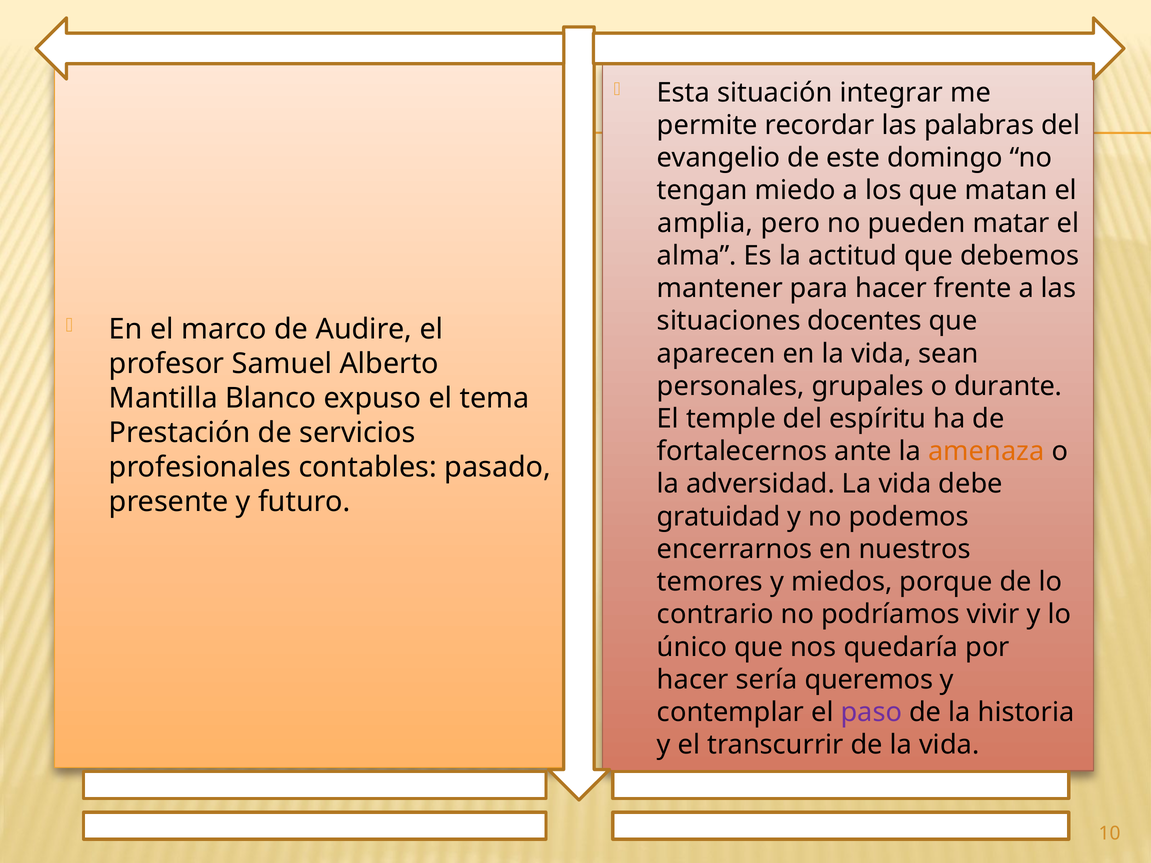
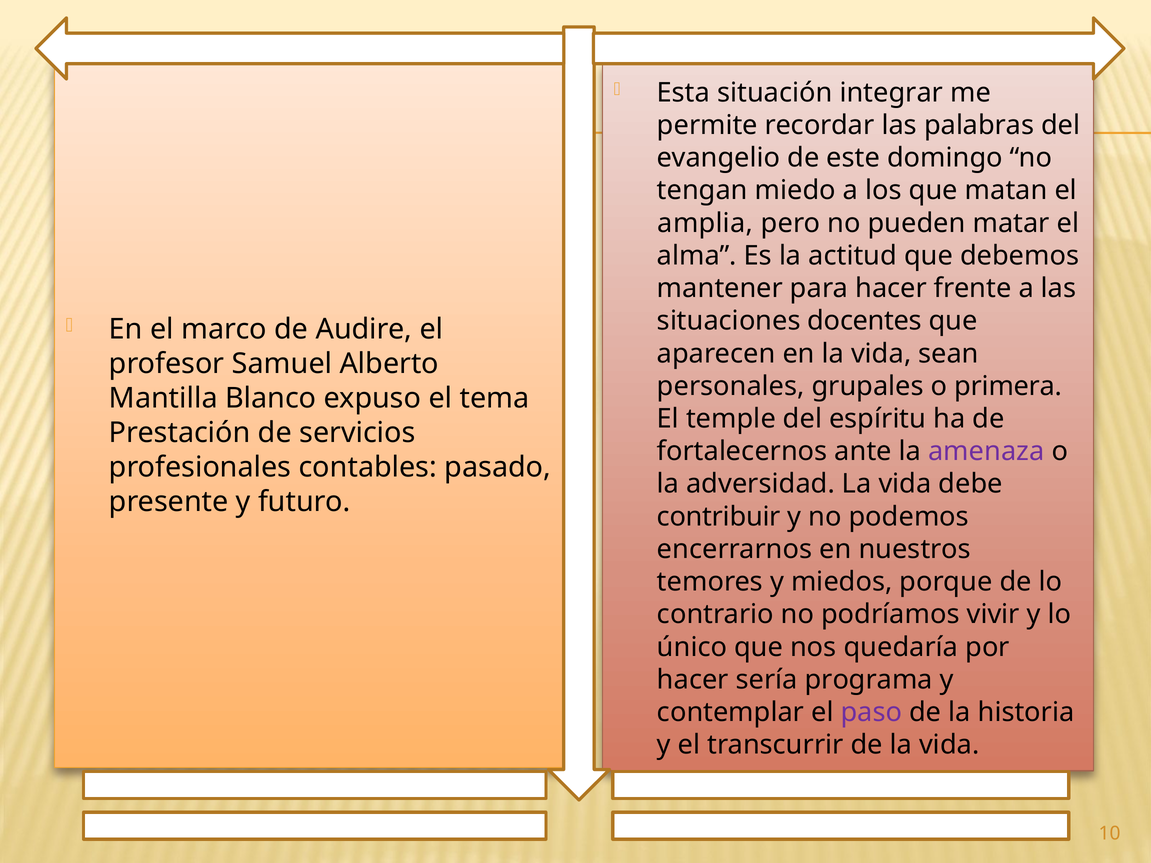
durante: durante -> primera
amenaza colour: orange -> purple
gratuidad: gratuidad -> contribuir
queremos: queremos -> programa
